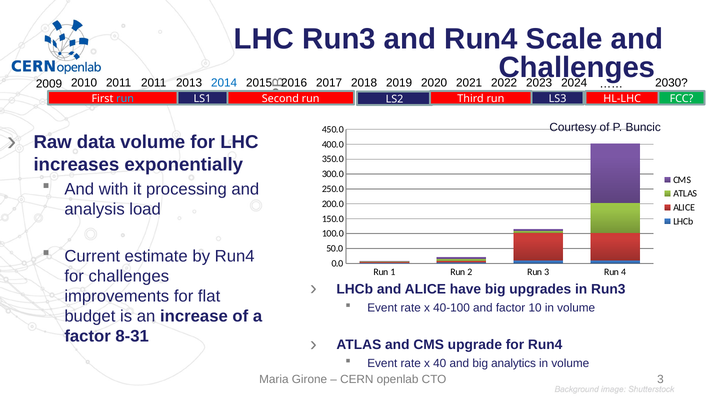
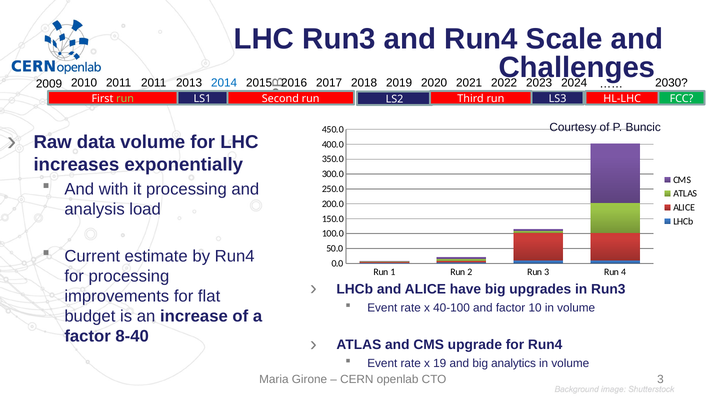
run at (125, 99) colour: light blue -> light green
for challenges: challenges -> processing
8-31: 8-31 -> 8-40
40: 40 -> 19
